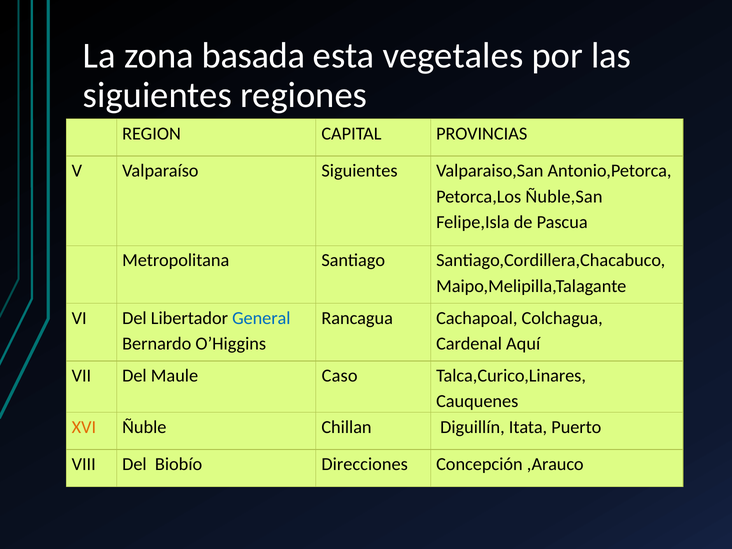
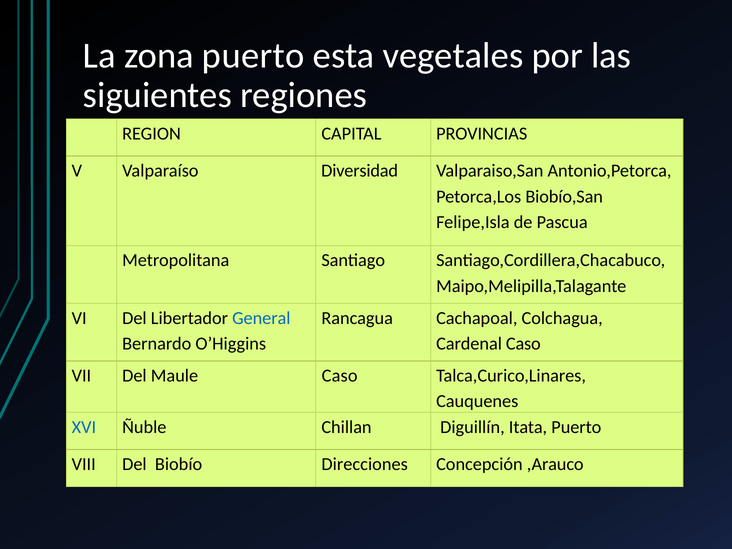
zona basada: basada -> puerto
Valparaíso Siguientes: Siguientes -> Diversidad
Ñuble,San: Ñuble,San -> Biobío,San
Cardenal Aquí: Aquí -> Caso
XVI colour: orange -> blue
